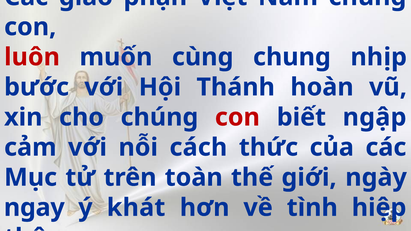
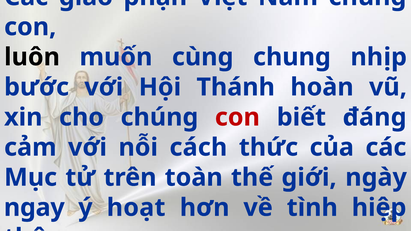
luôn colour: red -> black
ngập: ngập -> đáng
khát: khát -> hoạt
